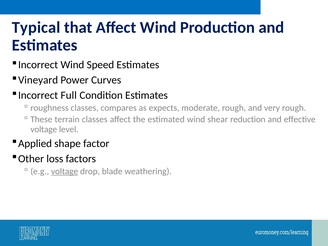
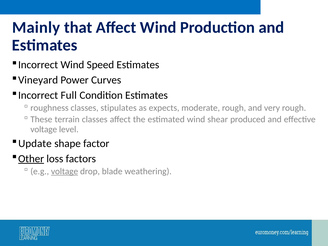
Typical: Typical -> Mainly
compares: compares -> stipulates
reduction: reduction -> produced
Applied: Applied -> Update
Other underline: none -> present
